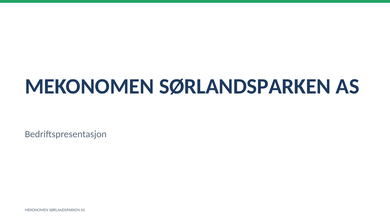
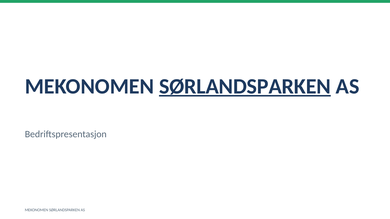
SØRLANDSPARKEN at (245, 86) underline: none -> present
